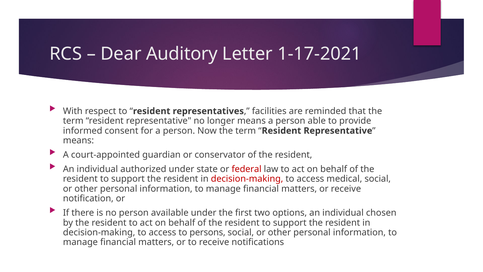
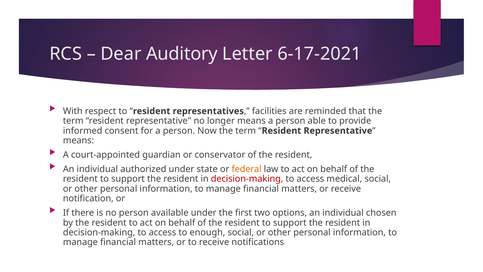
1-17-2021: 1-17-2021 -> 6-17-2021
federal colour: red -> orange
persons: persons -> enough
